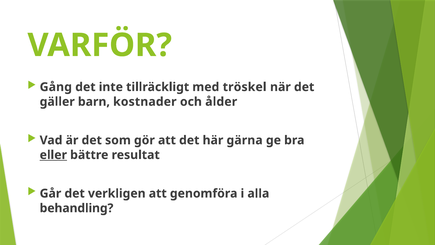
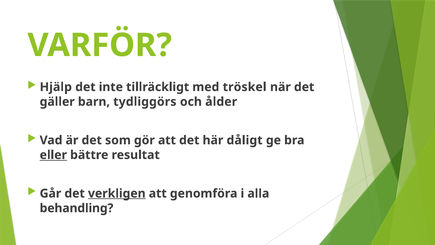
Gång: Gång -> Hjälp
kostnader: kostnader -> tydliggörs
gärna: gärna -> dåligt
verkligen underline: none -> present
